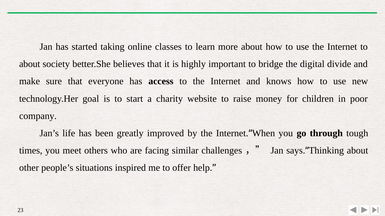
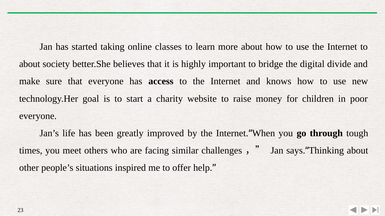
company at (38, 116): company -> everyone
